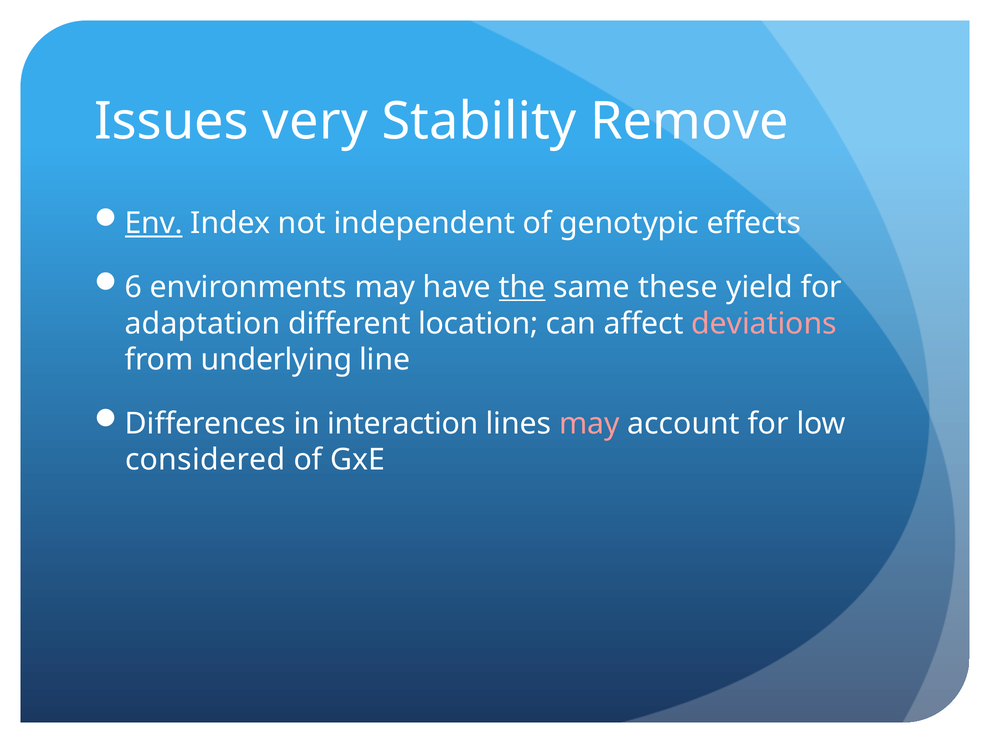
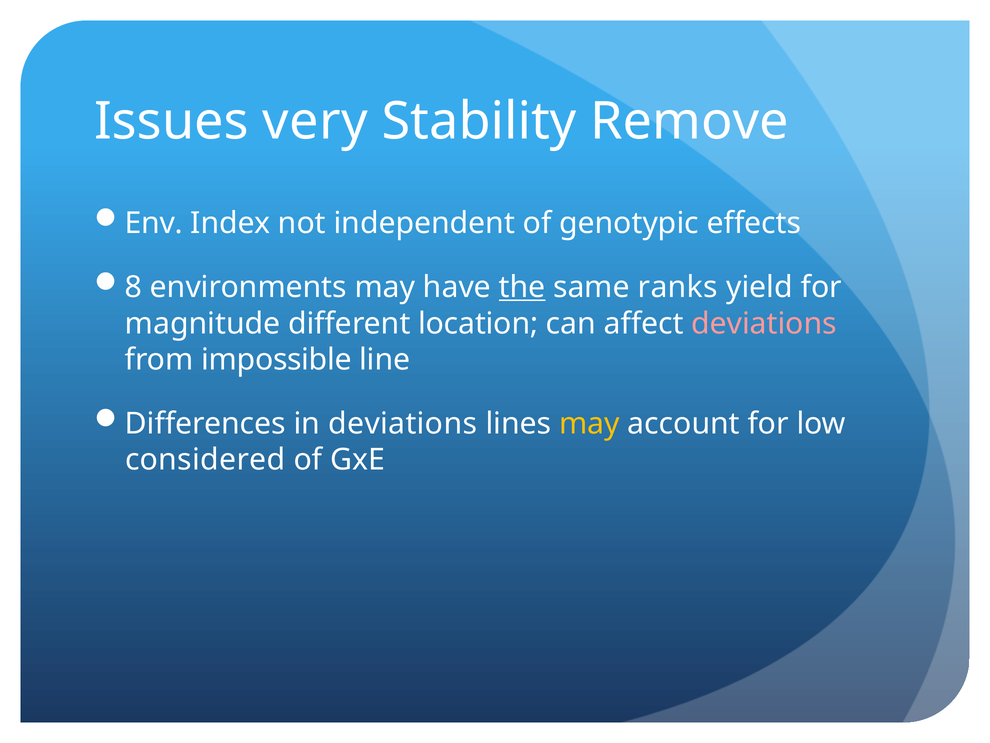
Env underline: present -> none
6: 6 -> 8
these: these -> ranks
adaptation: adaptation -> magnitude
underlying: underlying -> impossible
in interaction: interaction -> deviations
may at (589, 423) colour: pink -> yellow
